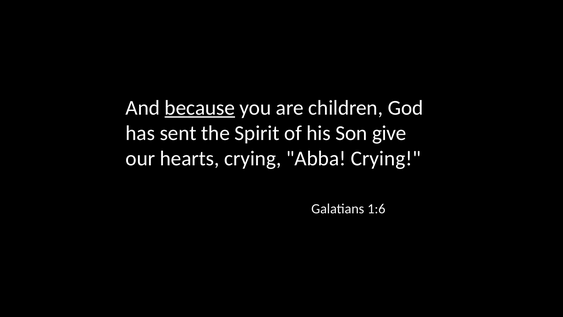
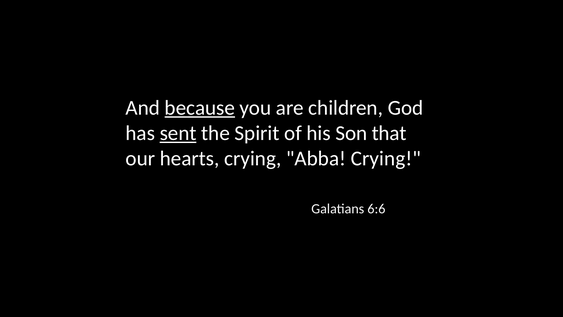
sent underline: none -> present
give: give -> that
1:6: 1:6 -> 6:6
